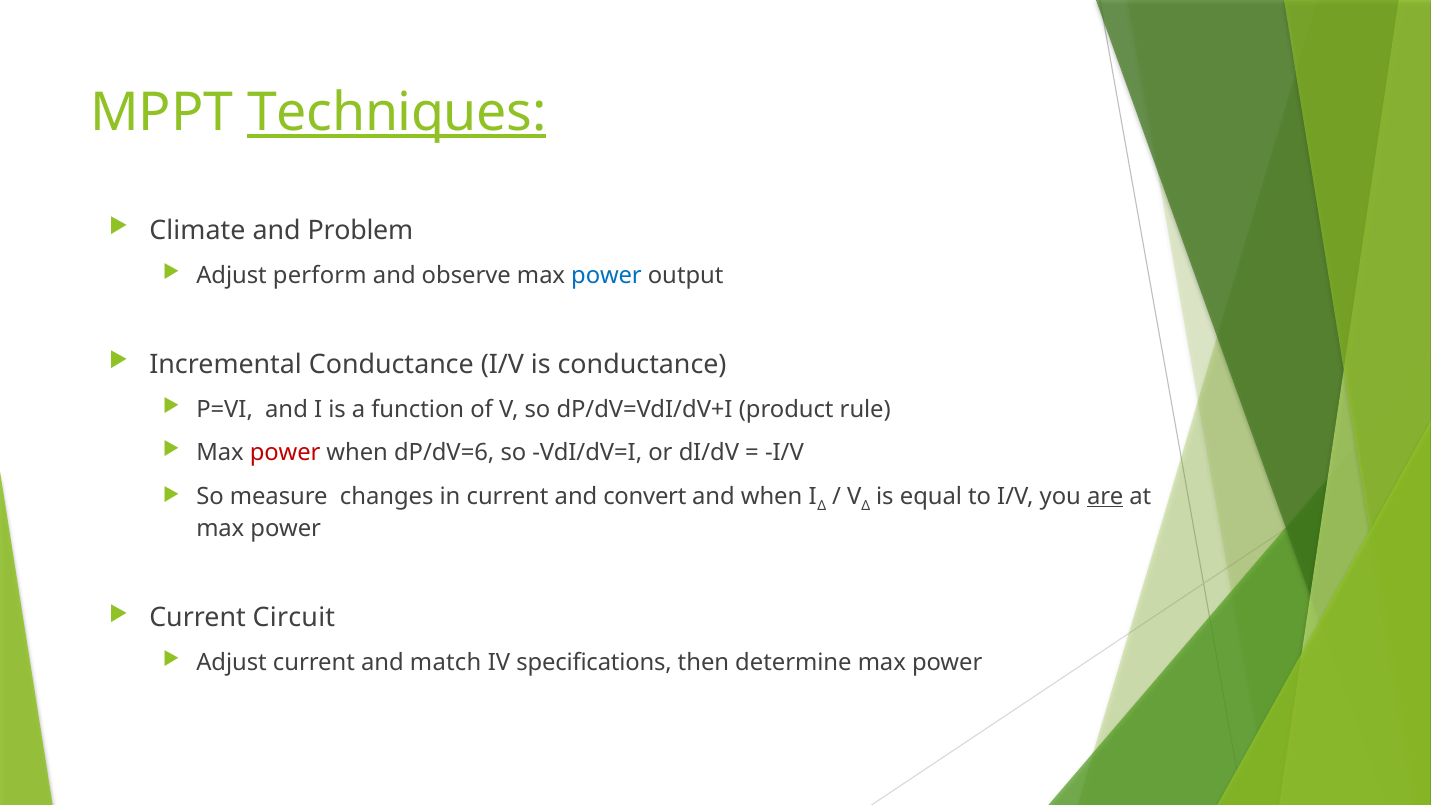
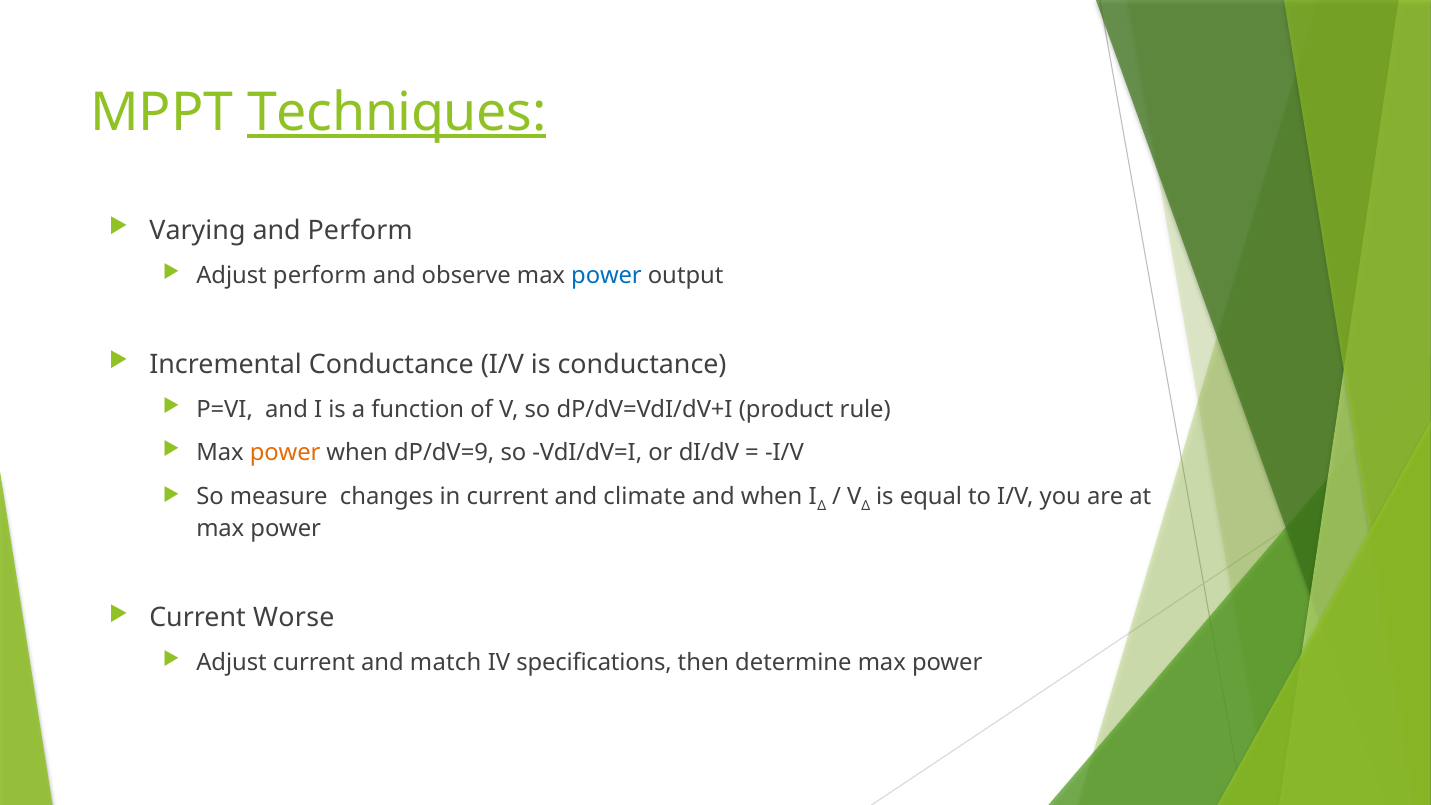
Climate: Climate -> Varying
and Problem: Problem -> Perform
power at (285, 453) colour: red -> orange
dP/dV=6: dP/dV=6 -> dP/dV=9
convert: convert -> climate
are underline: present -> none
Circuit: Circuit -> Worse
